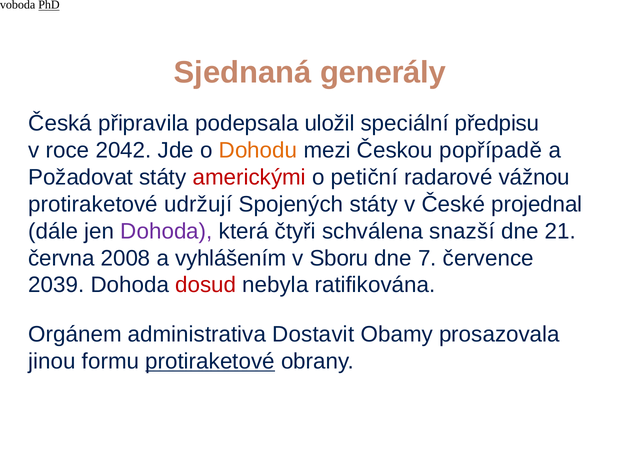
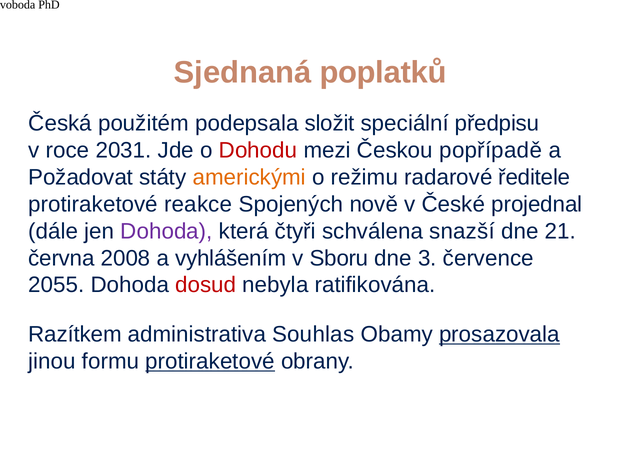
PhD underline: present -> none
generály: generály -> poplatků
připravila: připravila -> použitém
uložil: uložil -> složit
2042: 2042 -> 2031
Dohodu colour: orange -> red
americkými colour: red -> orange
petiční: petiční -> režimu
vážnou: vážnou -> ředitele
udržují: udržují -> reakce
Spojených státy: státy -> nově
7: 7 -> 3
2039: 2039 -> 2055
Orgánem: Orgánem -> Razítkem
Dostavit: Dostavit -> Souhlas
prosazovala underline: none -> present
